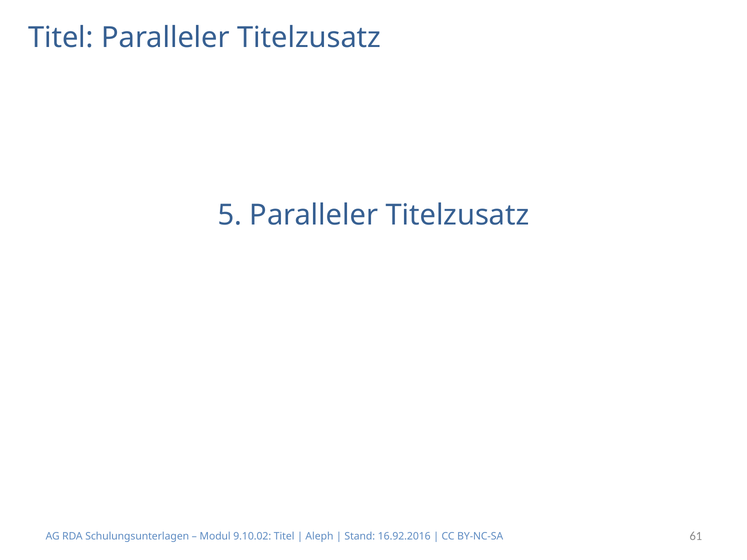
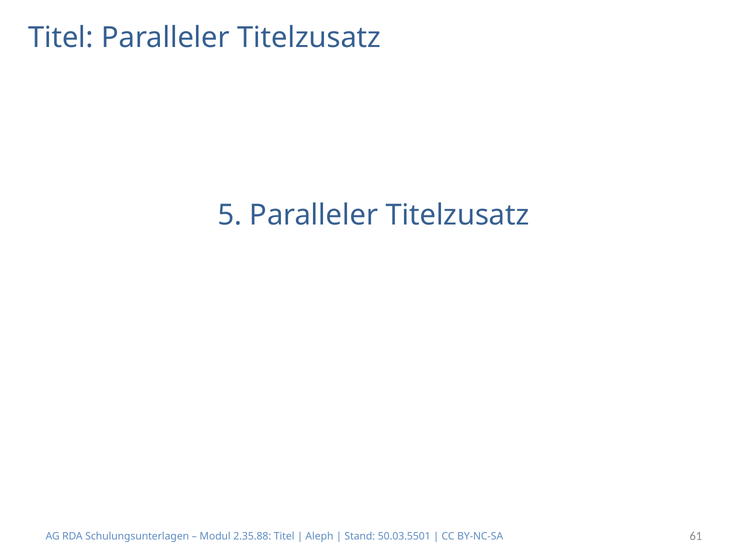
9.10.02: 9.10.02 -> 2.35.88
16.92.2016: 16.92.2016 -> 50.03.5501
